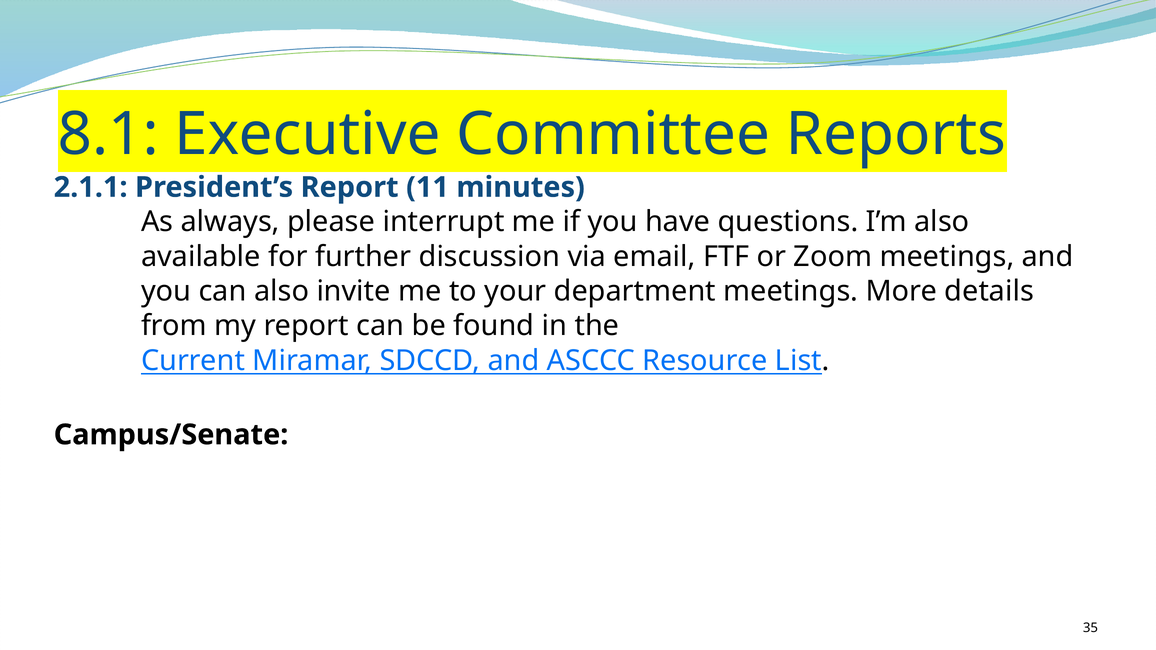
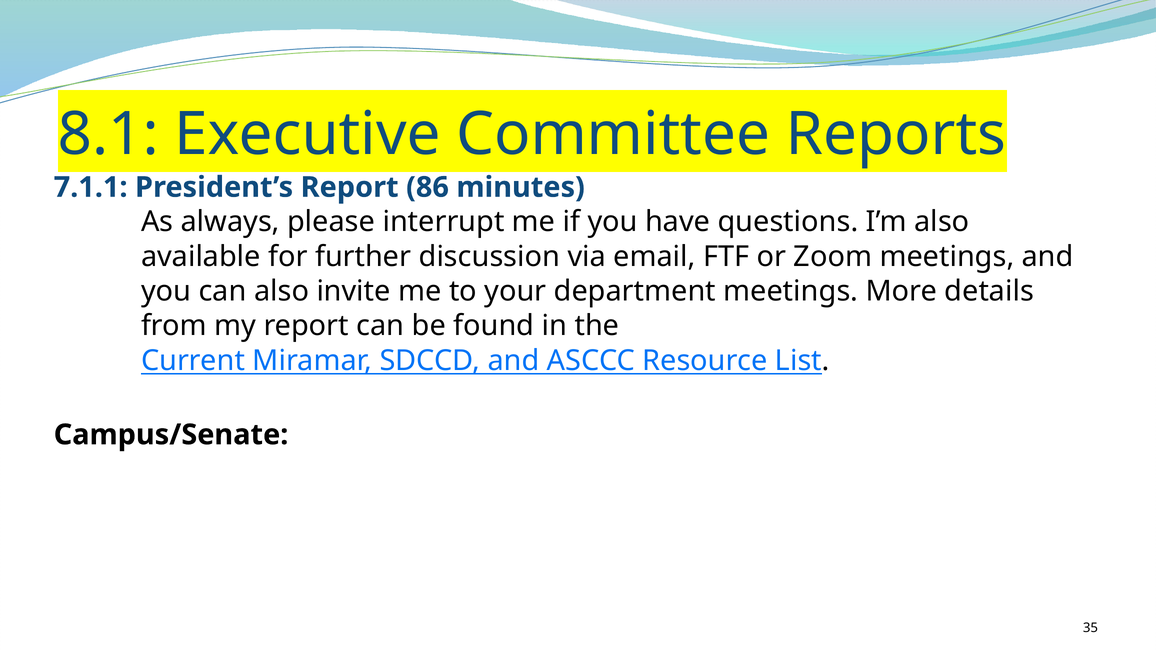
2.1.1: 2.1.1 -> 7.1.1
11: 11 -> 86
